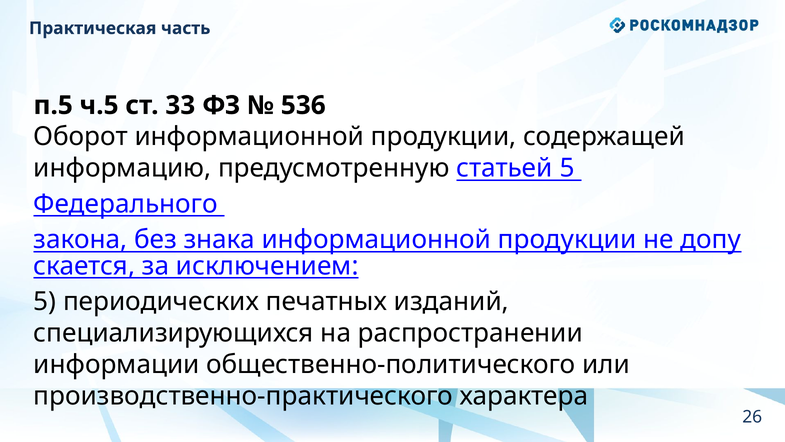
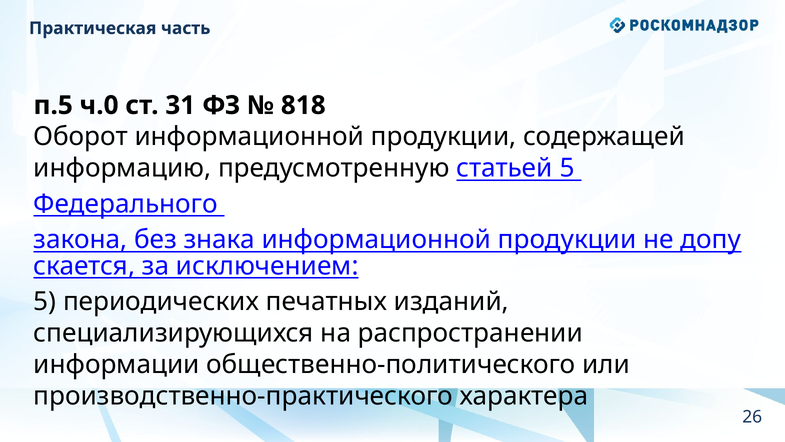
ч.5: ч.5 -> ч.0
33: 33 -> 31
536: 536 -> 818
